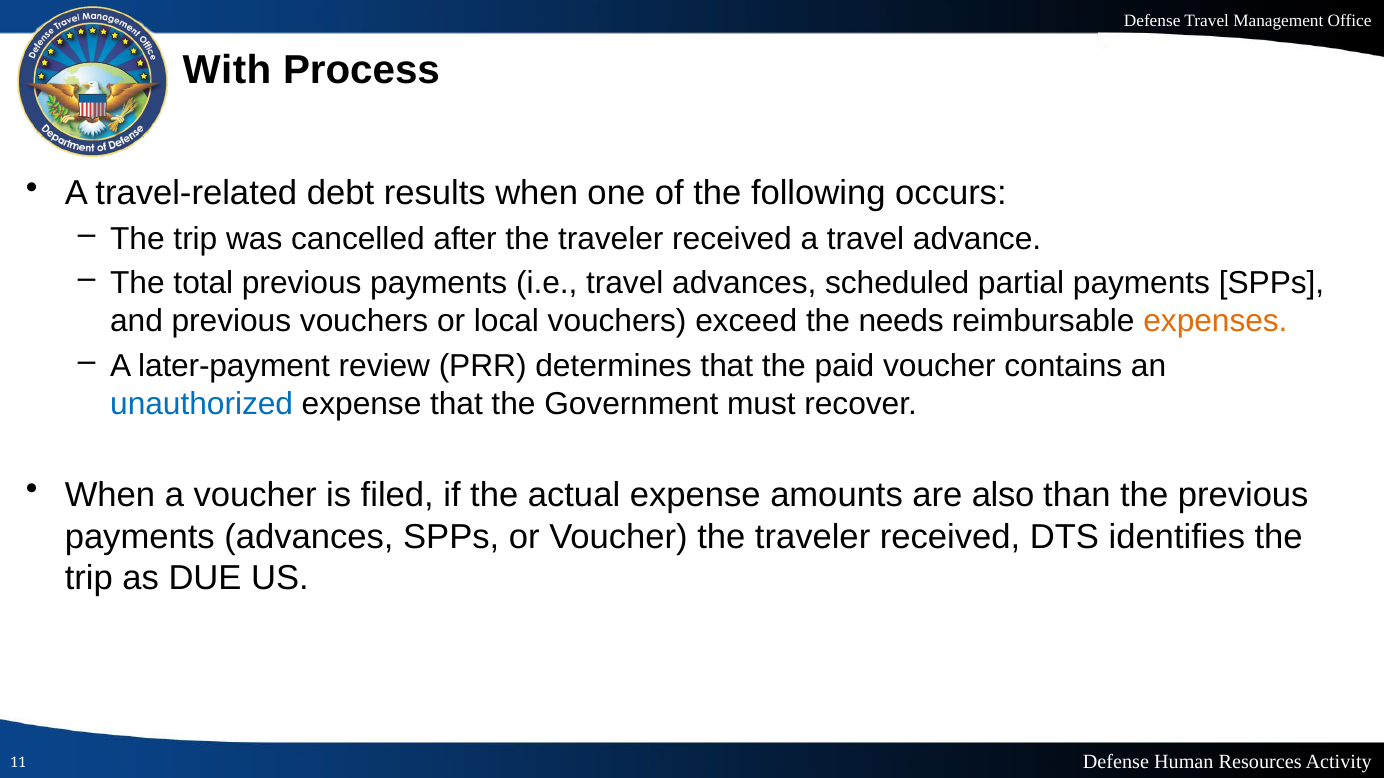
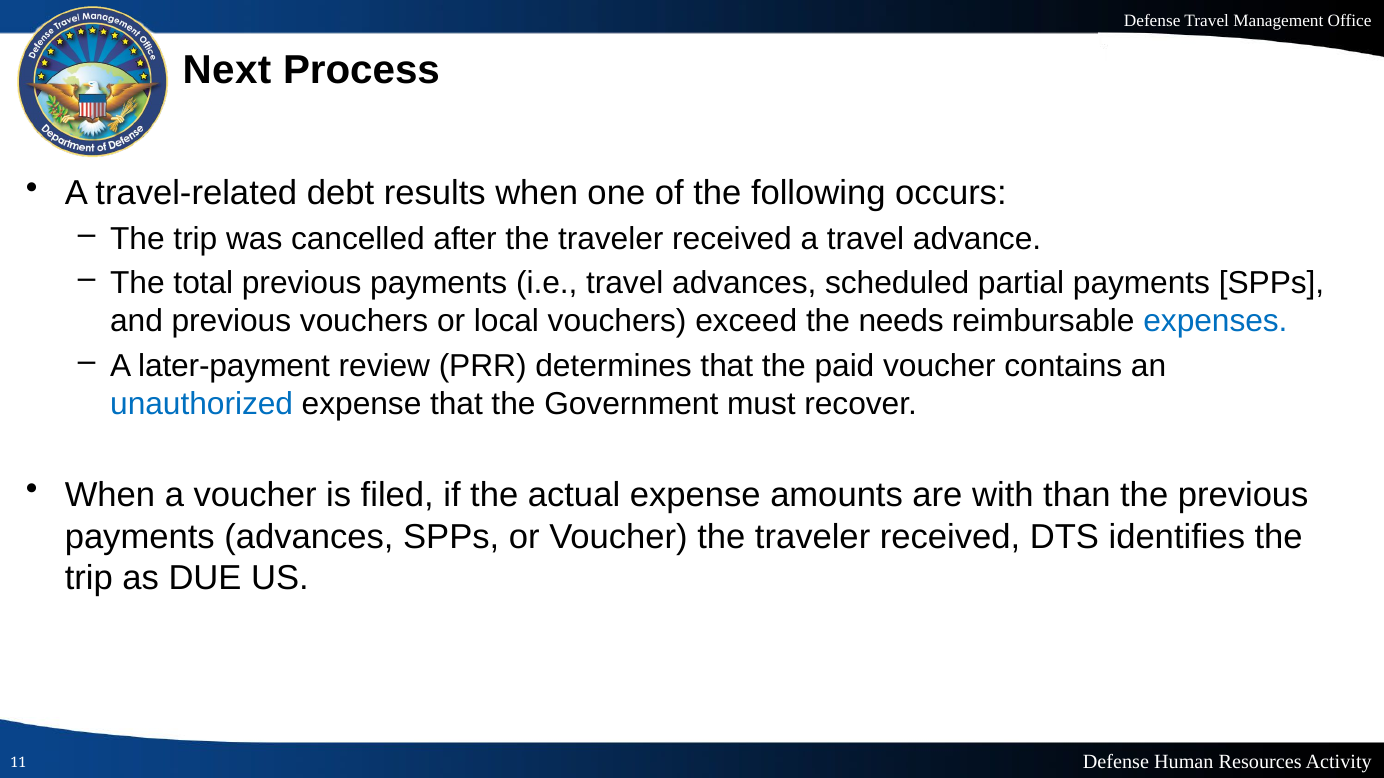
With: With -> Next
expenses colour: orange -> blue
also: also -> with
